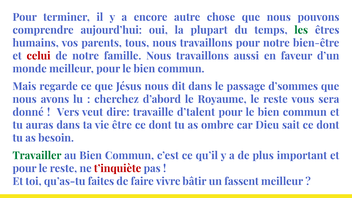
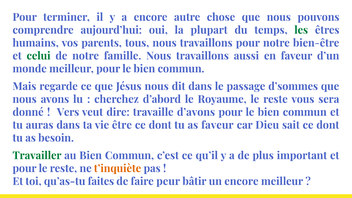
celui colour: red -> green
d’talent: d’talent -> d’avons
as ombre: ombre -> faveur
t’inquiète colour: red -> orange
vivre: vivre -> peur
un fassent: fassent -> encore
